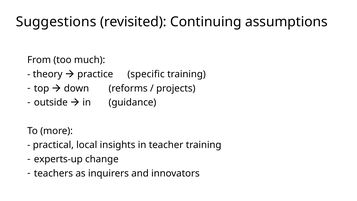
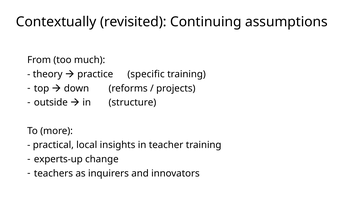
Suggestions: Suggestions -> Contextually
guidance: guidance -> structure
